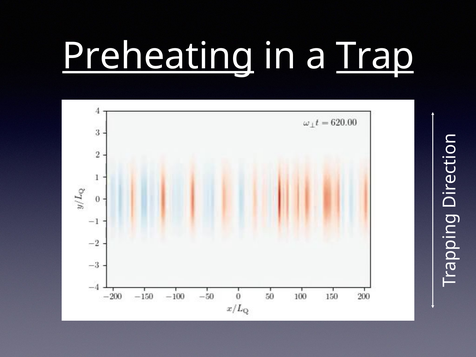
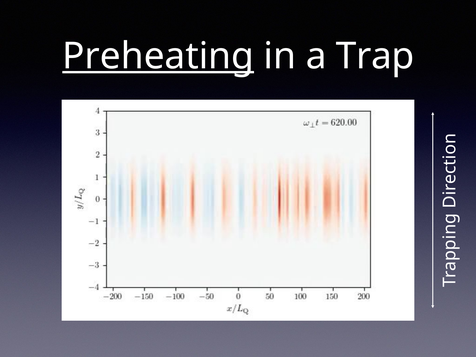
Trap underline: present -> none
